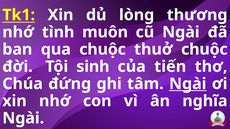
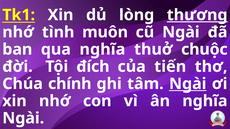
thương underline: none -> present
qua chuộc: chuộc -> nghĩa
sinh: sinh -> đích
đứng: đứng -> chính
